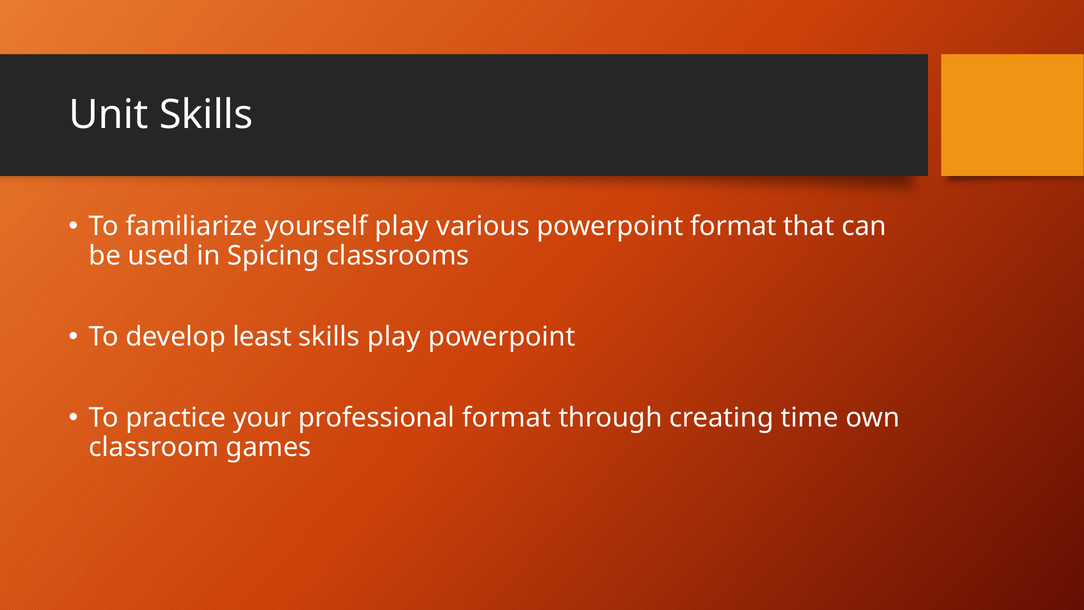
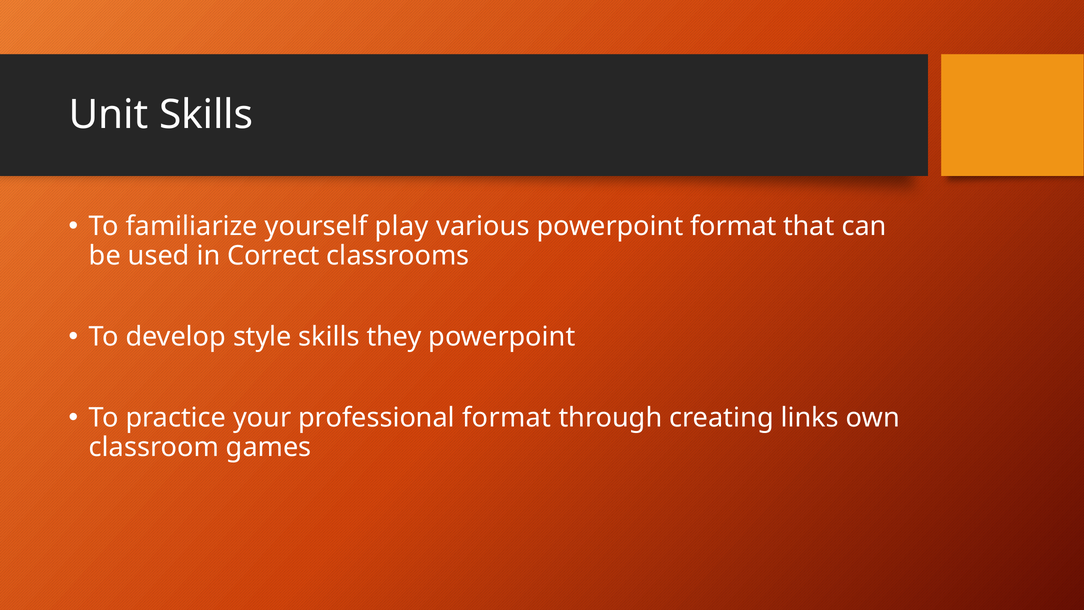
Spicing: Spicing -> Correct
least: least -> style
skills play: play -> they
time: time -> links
